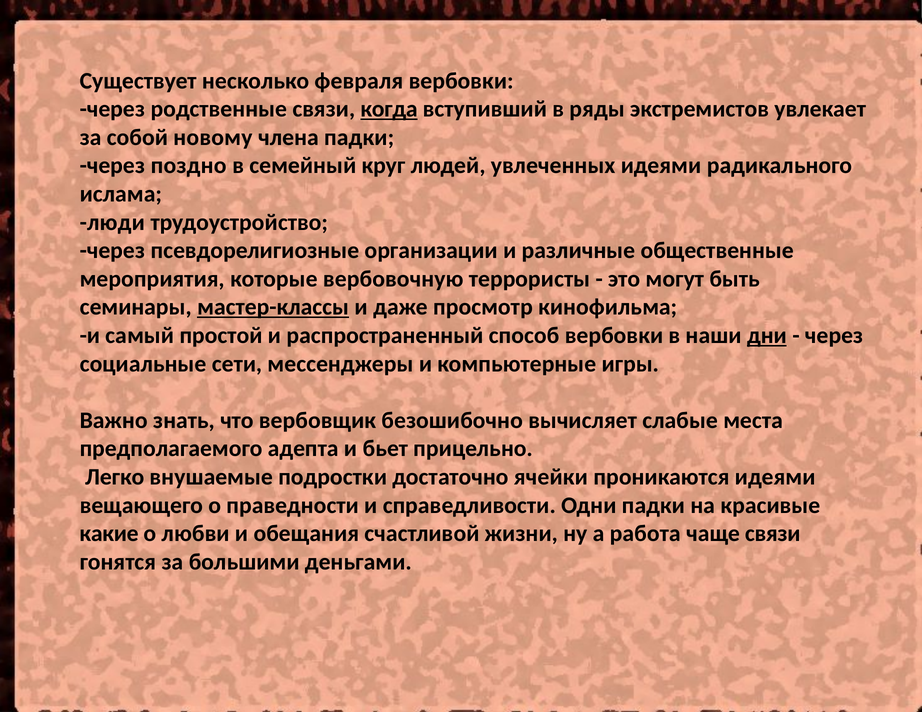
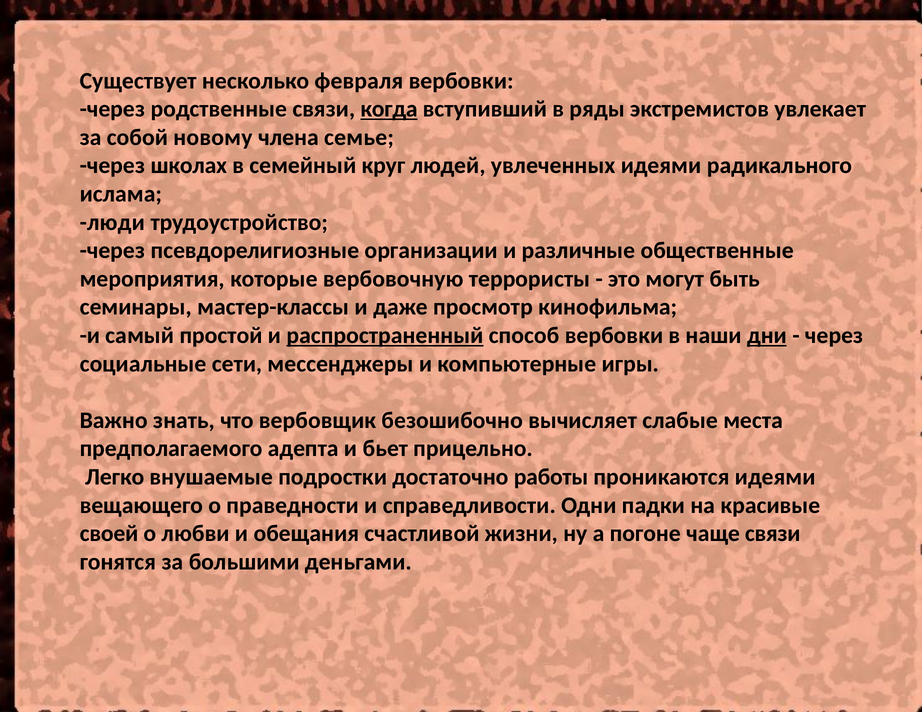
члена падки: падки -> семье
поздно: поздно -> школах
мастер-классы underline: present -> none
распространенный underline: none -> present
ячейки: ячейки -> работы
какие: какие -> своей
работа: работа -> погоне
